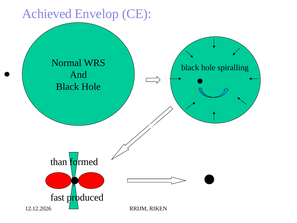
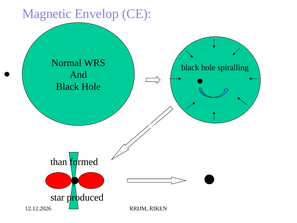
Achieved: Achieved -> Magnetic
fast: fast -> star
